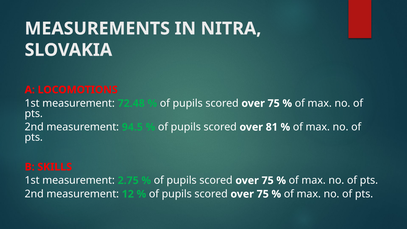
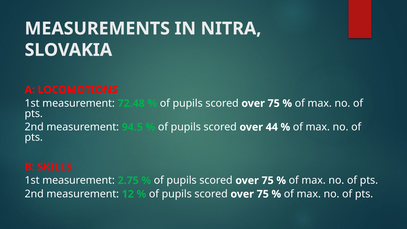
81: 81 -> 44
